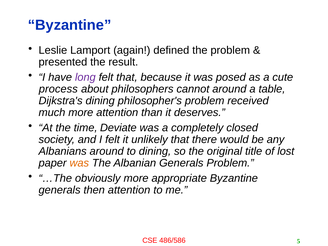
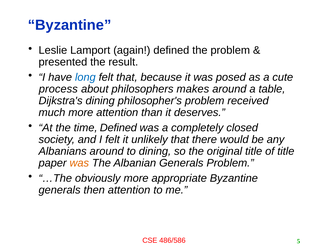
long colour: purple -> blue
cannot: cannot -> makes
time Deviate: Deviate -> Defined
of lost: lost -> title
